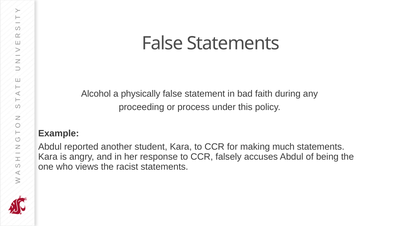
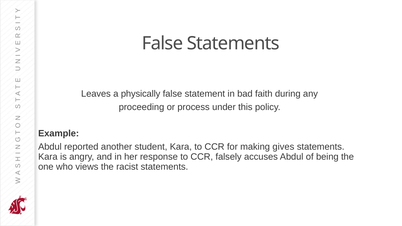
Alcohol: Alcohol -> Leaves
much: much -> gives
